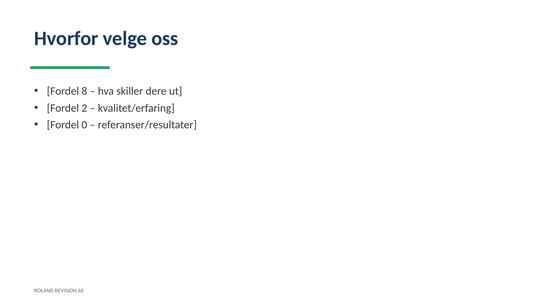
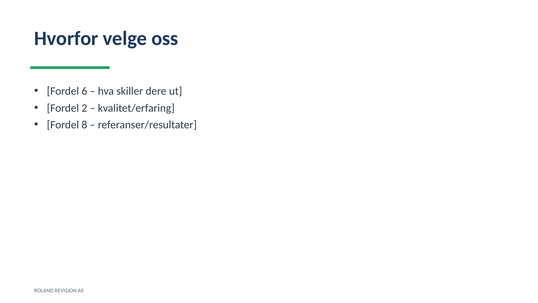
8: 8 -> 6
0: 0 -> 8
